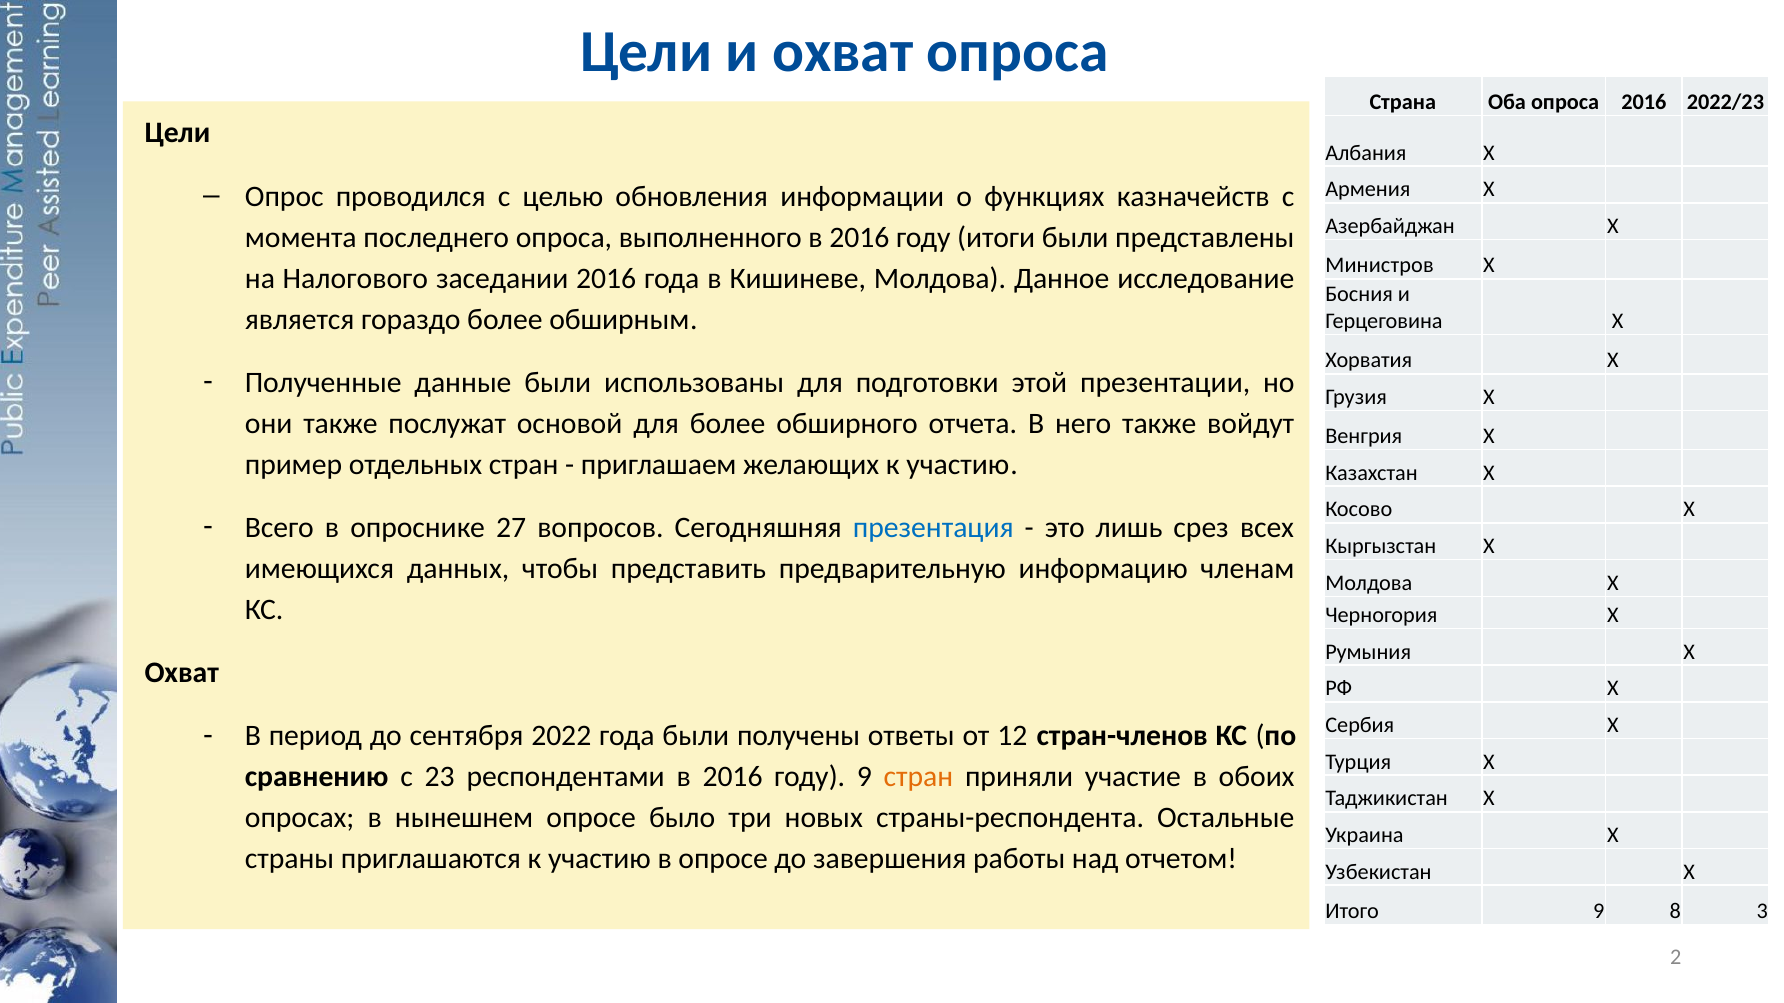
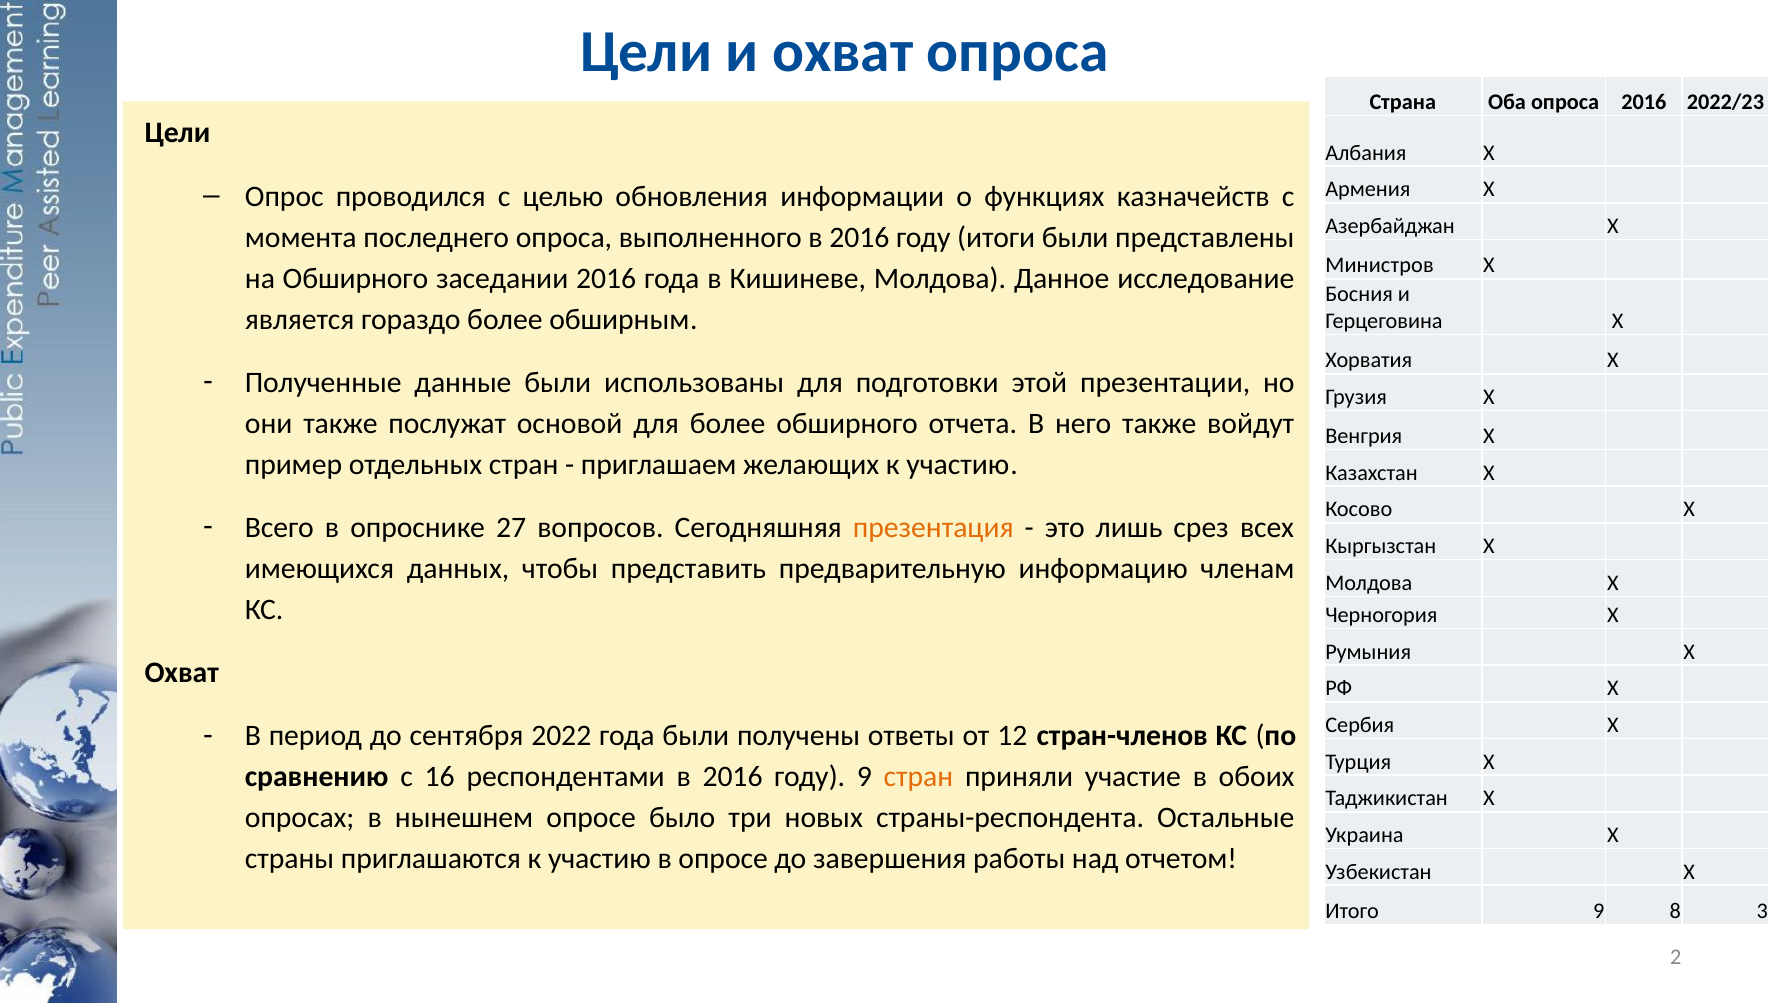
на Налогового: Налогового -> Обширного
презентация colour: blue -> orange
23: 23 -> 16
